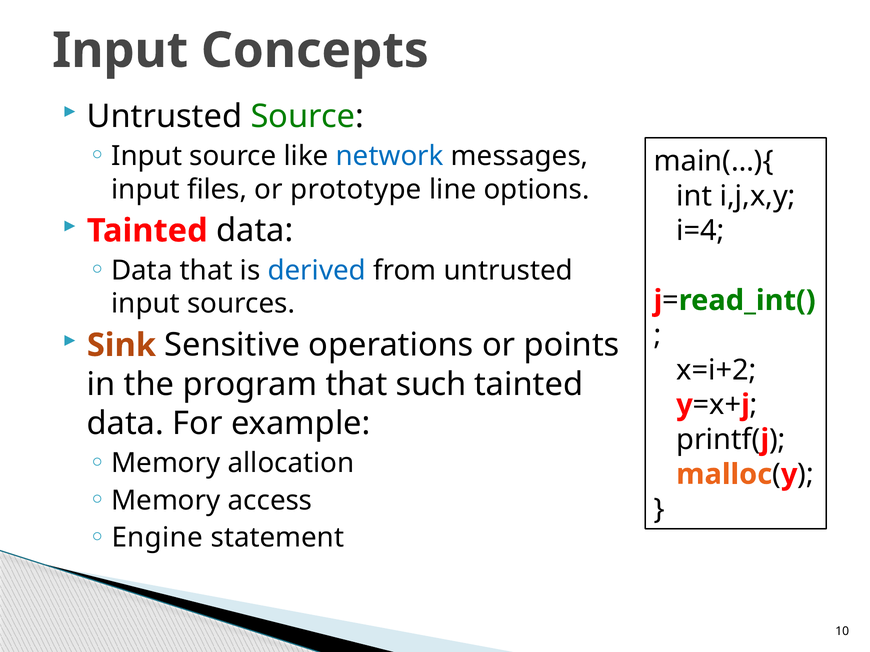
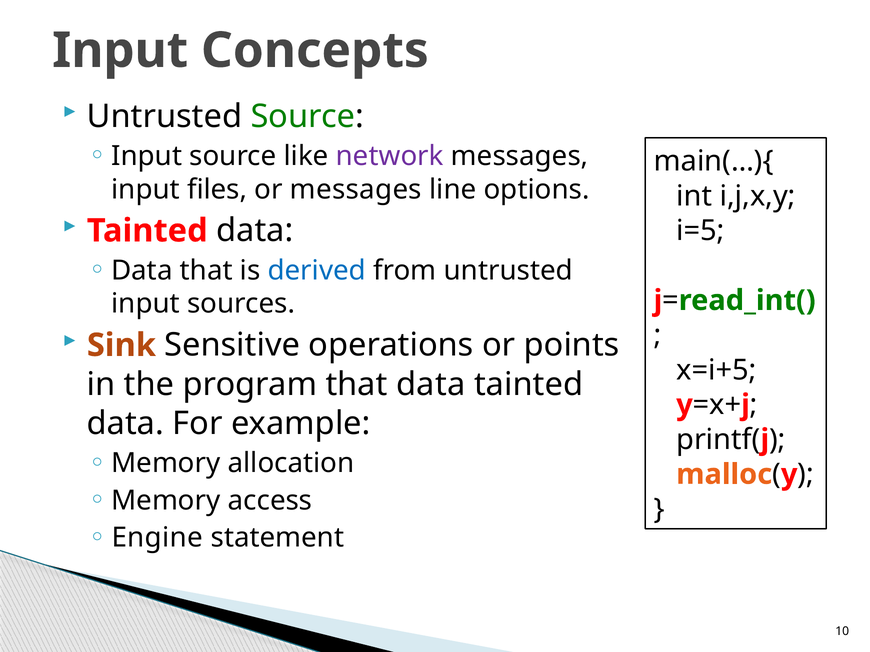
network colour: blue -> purple
or prototype: prototype -> messages
i=4: i=4 -> i=5
x=i+2: x=i+2 -> x=i+5
that such: such -> data
